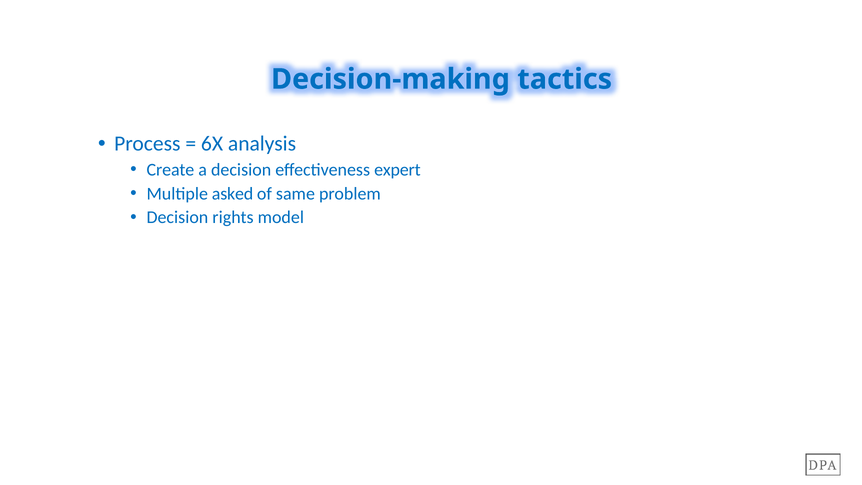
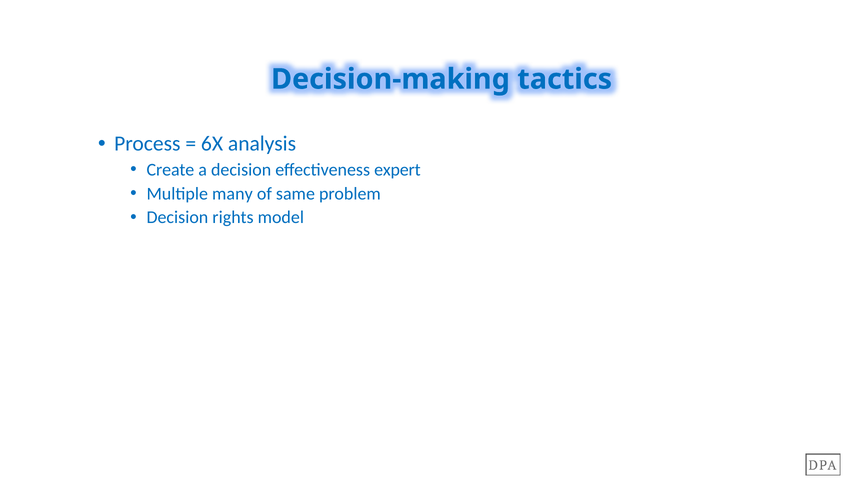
asked: asked -> many
